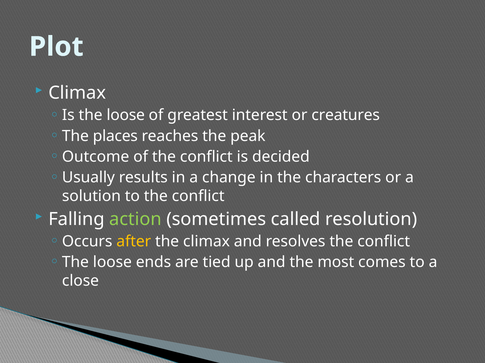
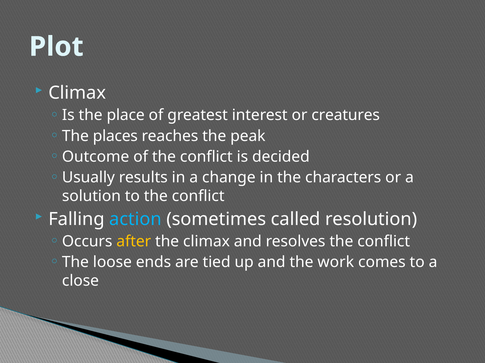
Is the loose: loose -> place
action colour: light green -> light blue
most: most -> work
